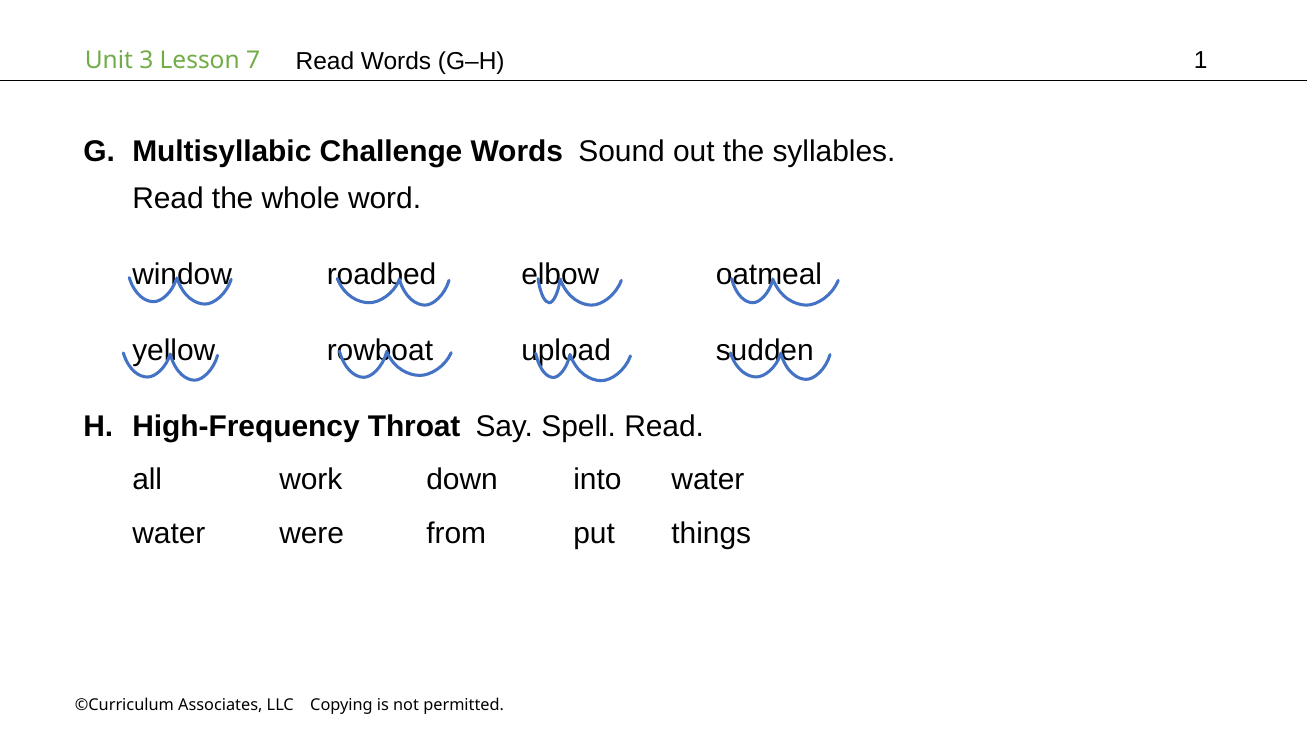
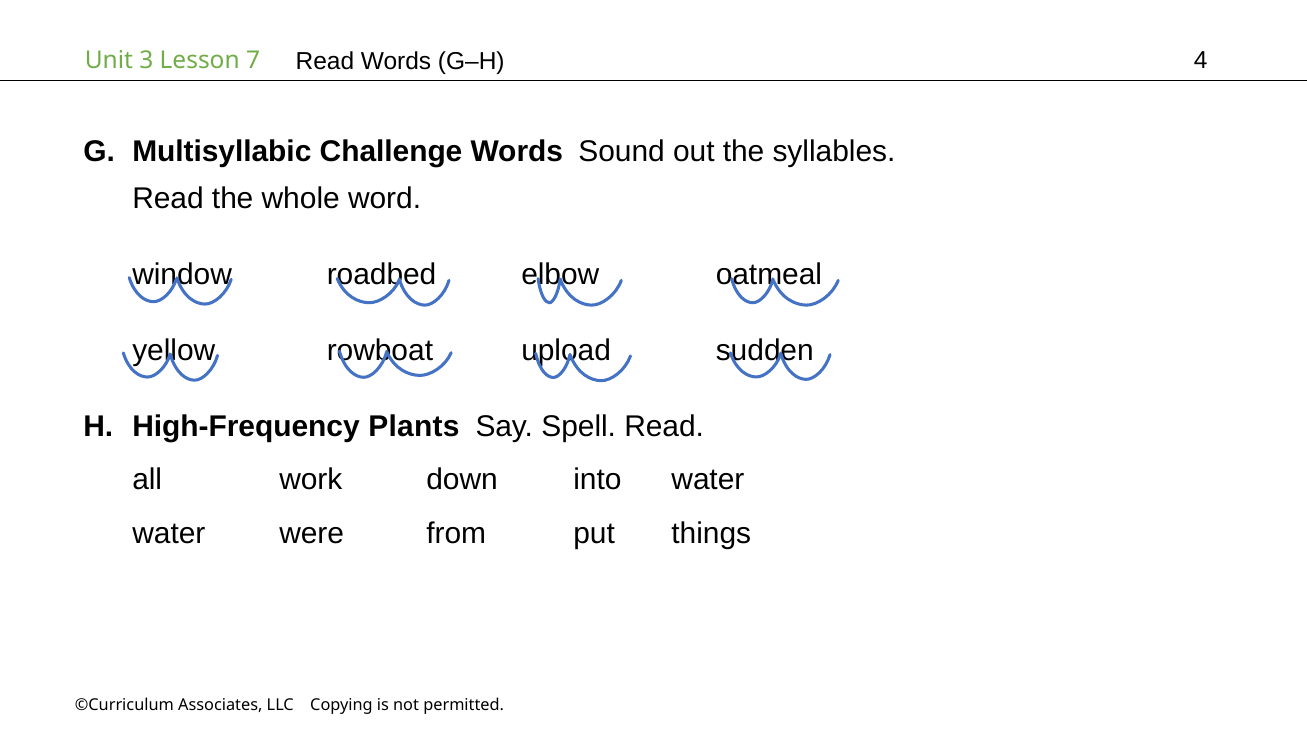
1: 1 -> 4
Throat: Throat -> Plants
